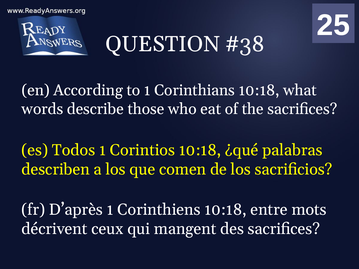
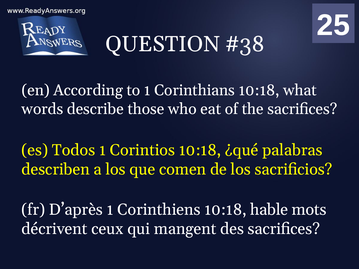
entre: entre -> hable
